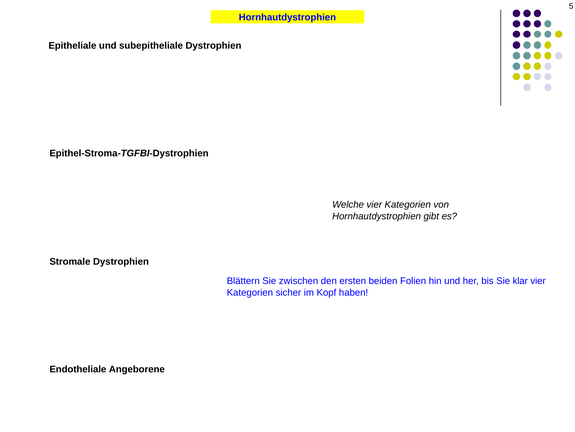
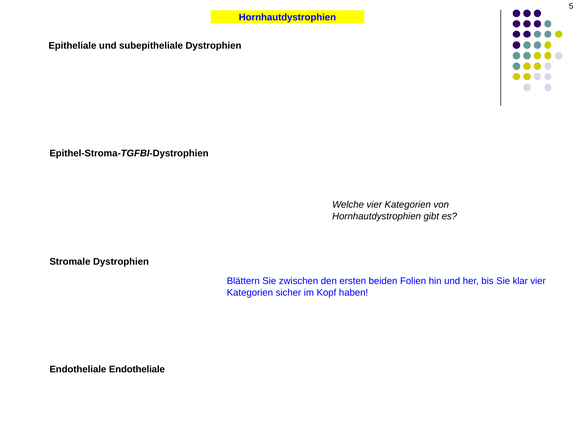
Endotheliale Angeborene: Angeborene -> Endotheliale
